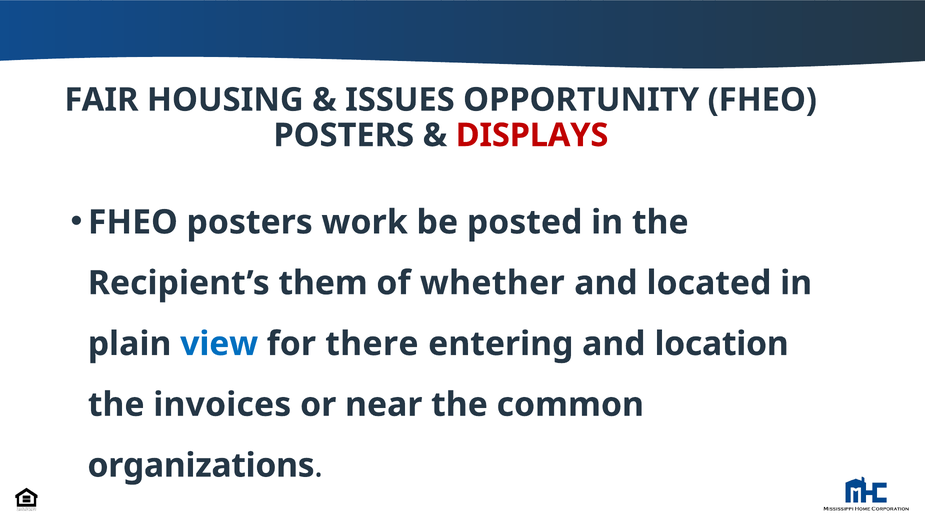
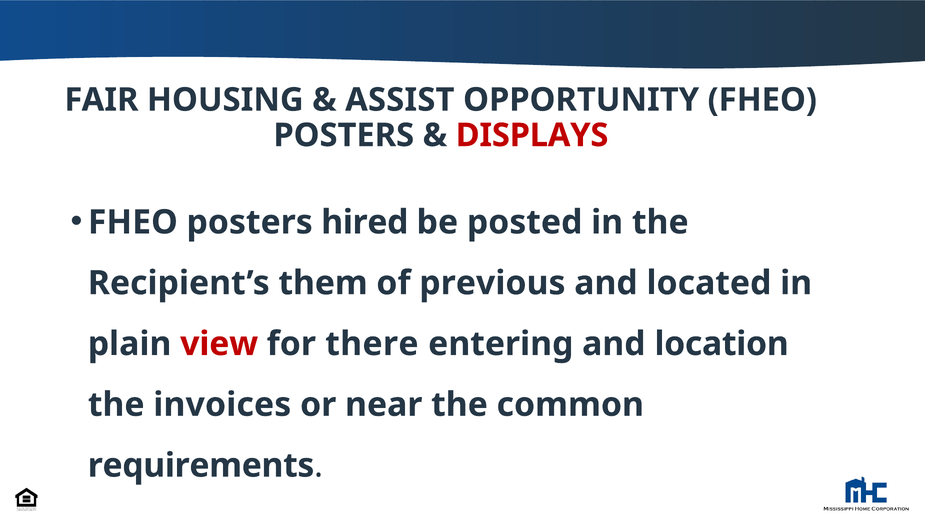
ISSUES: ISSUES -> ASSIST
work: work -> hired
whether: whether -> previous
view colour: blue -> red
organizations: organizations -> requirements
